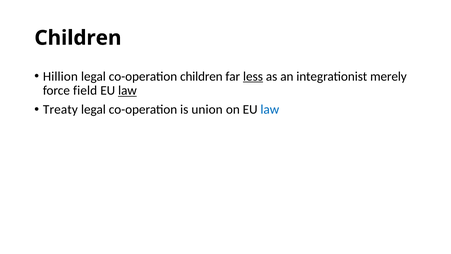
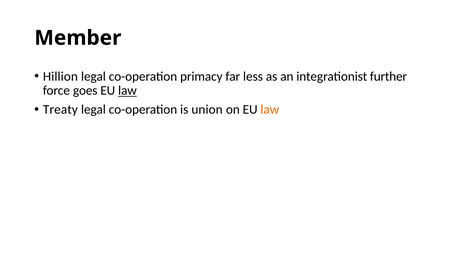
Children at (78, 38): Children -> Member
co-operation children: children -> primacy
less underline: present -> none
merely: merely -> further
field: field -> goes
law at (270, 109) colour: blue -> orange
